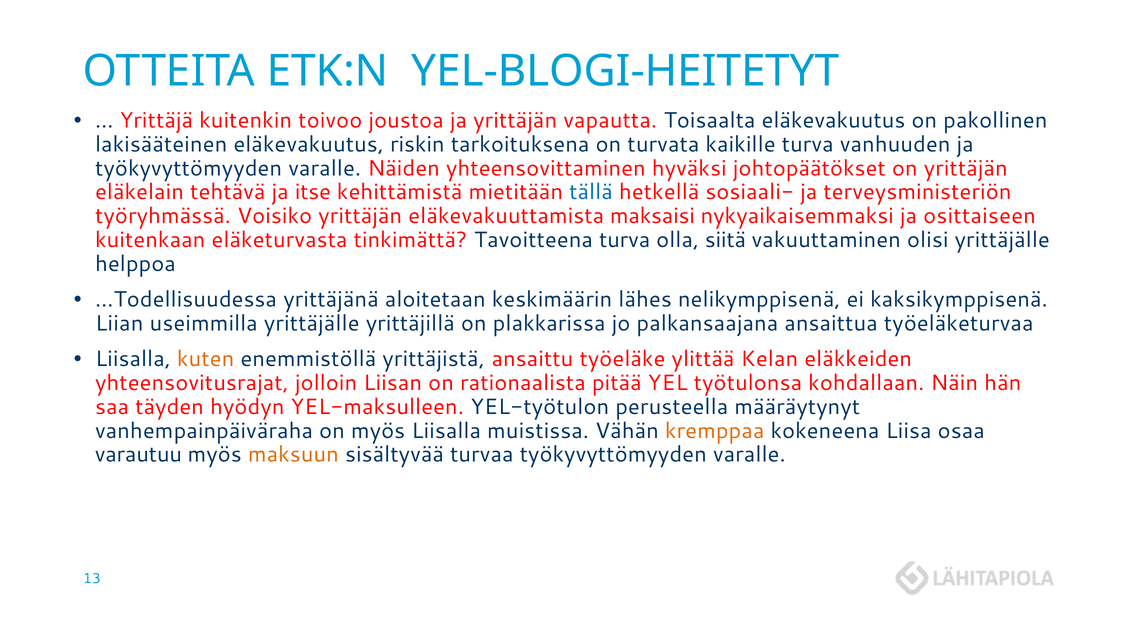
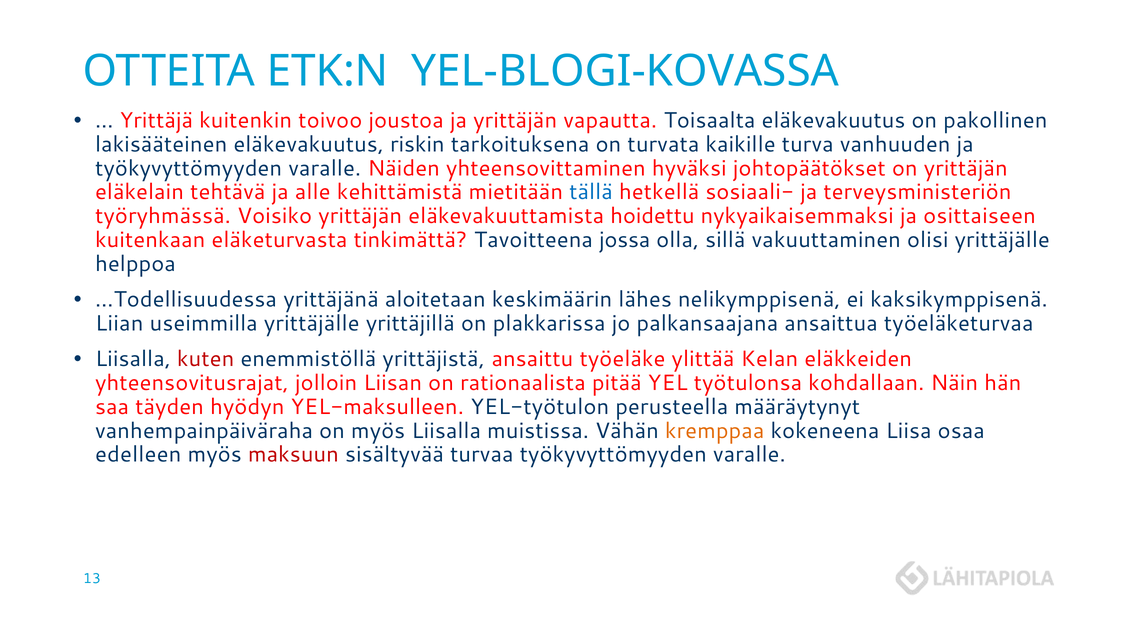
YEL-BLOGI-HEITETYT: YEL-BLOGI-HEITETYT -> YEL-BLOGI-KOVASSA
itse: itse -> alle
maksaisi: maksaisi -> hoidettu
Tavoitteena turva: turva -> jossa
siitä: siitä -> sillä
kuten colour: orange -> red
varautuu: varautuu -> edelleen
maksuun colour: orange -> red
